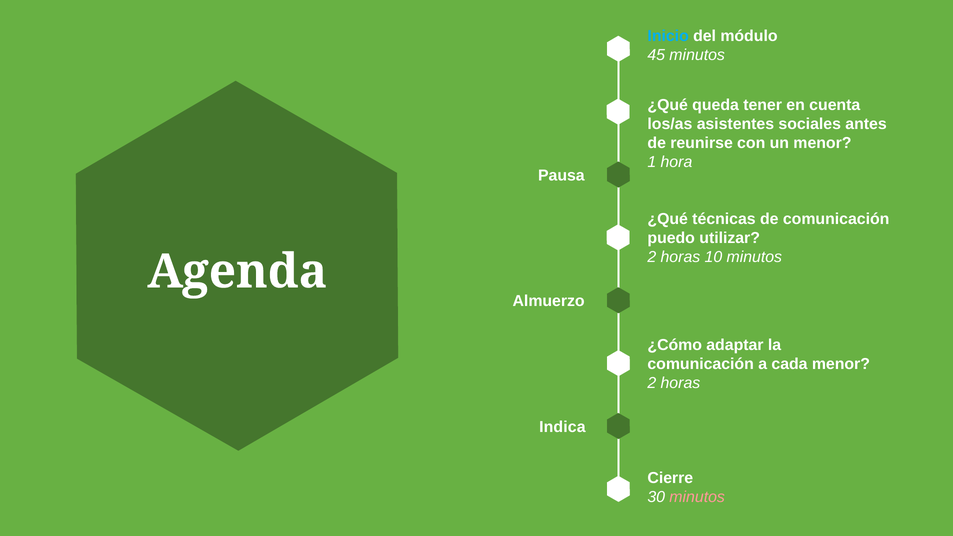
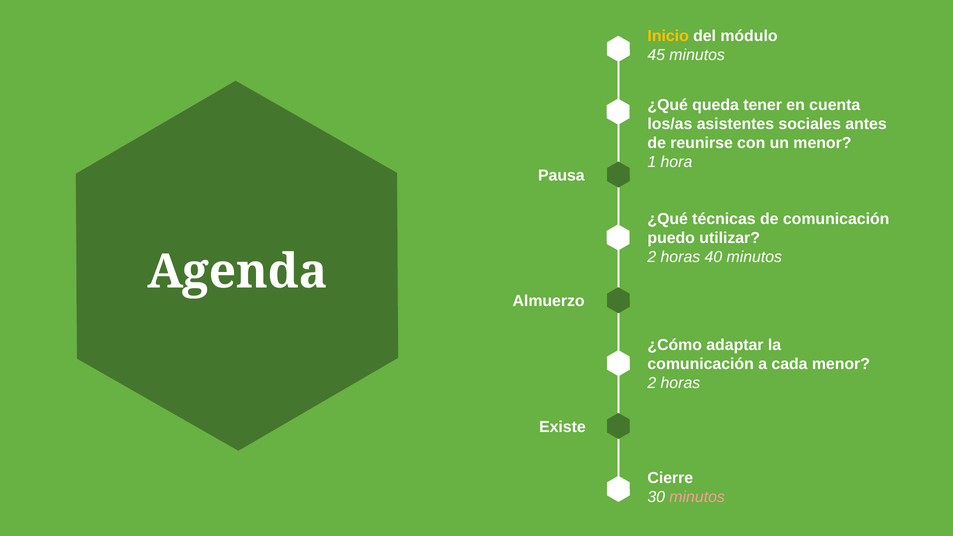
Inicio colour: light blue -> yellow
10: 10 -> 40
Indica: Indica -> Existe
